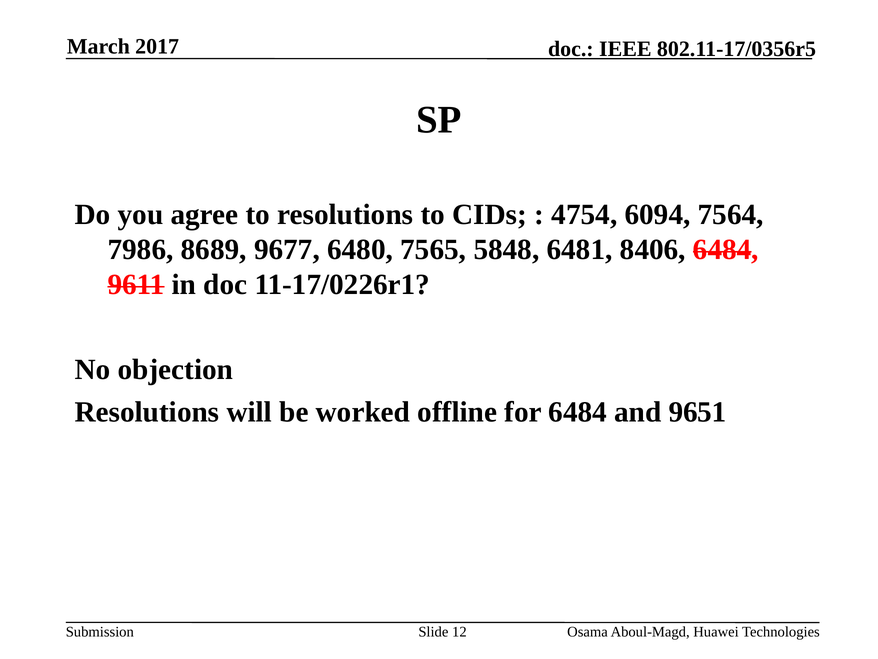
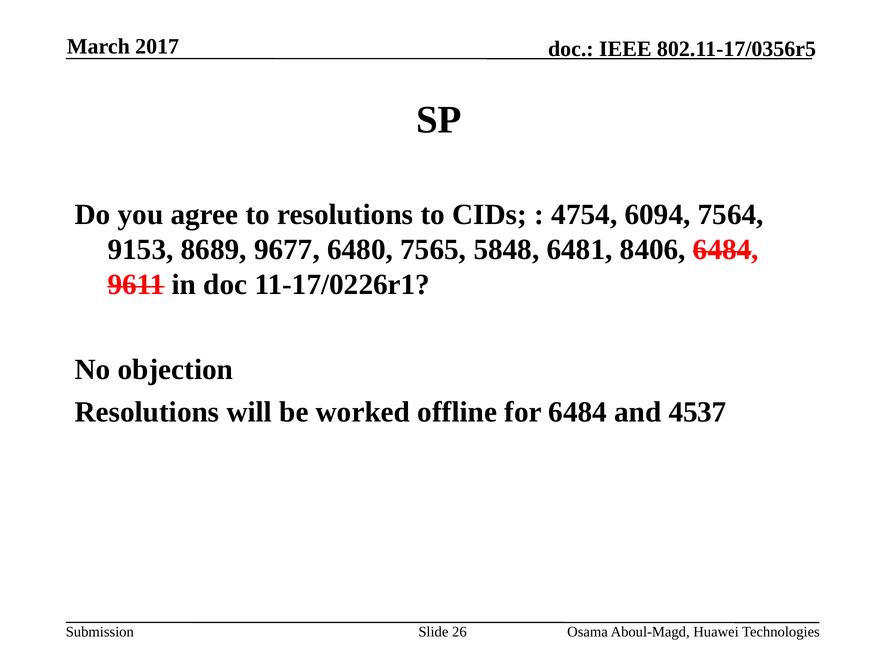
7986: 7986 -> 9153
9651: 9651 -> 4537
12: 12 -> 26
